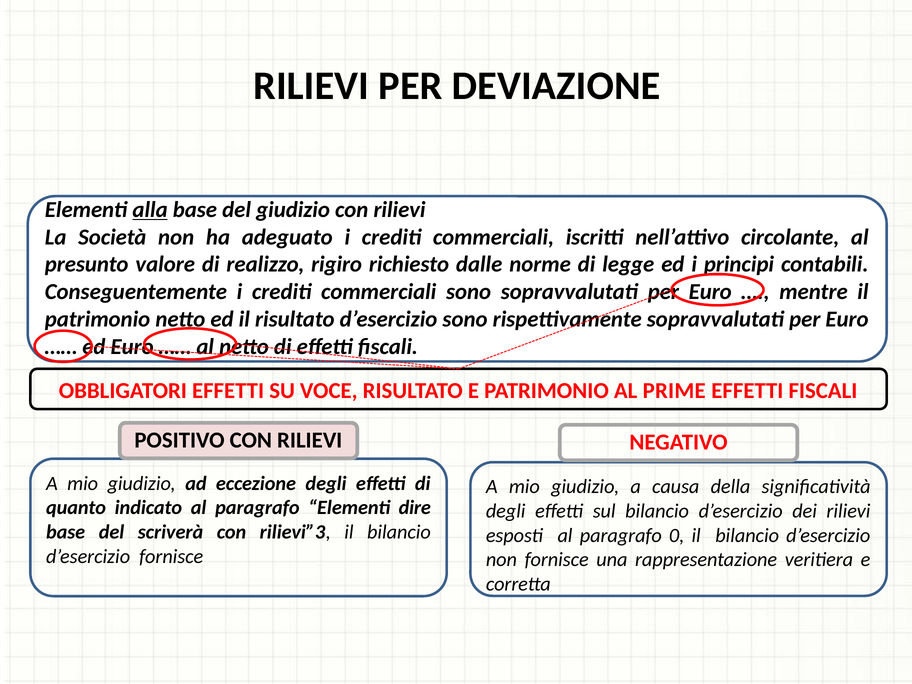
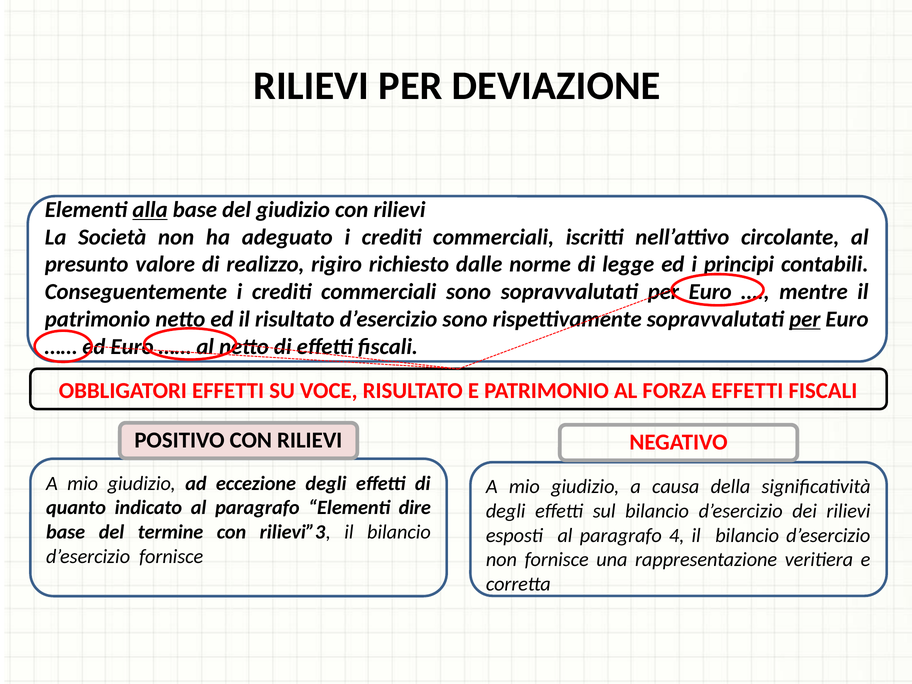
per at (805, 319) underline: none -> present
PRIME: PRIME -> FORZA
scriverà: scriverà -> termine
0: 0 -> 4
